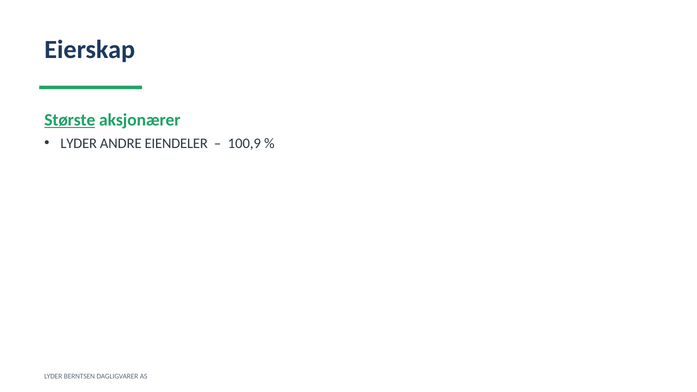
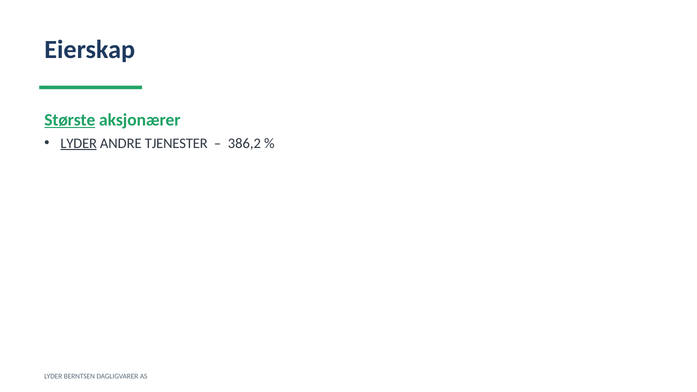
LYDER at (79, 143) underline: none -> present
EIENDELER: EIENDELER -> TJENESTER
100,9: 100,9 -> 386,2
